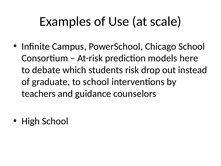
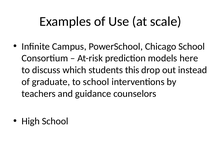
debate: debate -> discuss
risk: risk -> this
